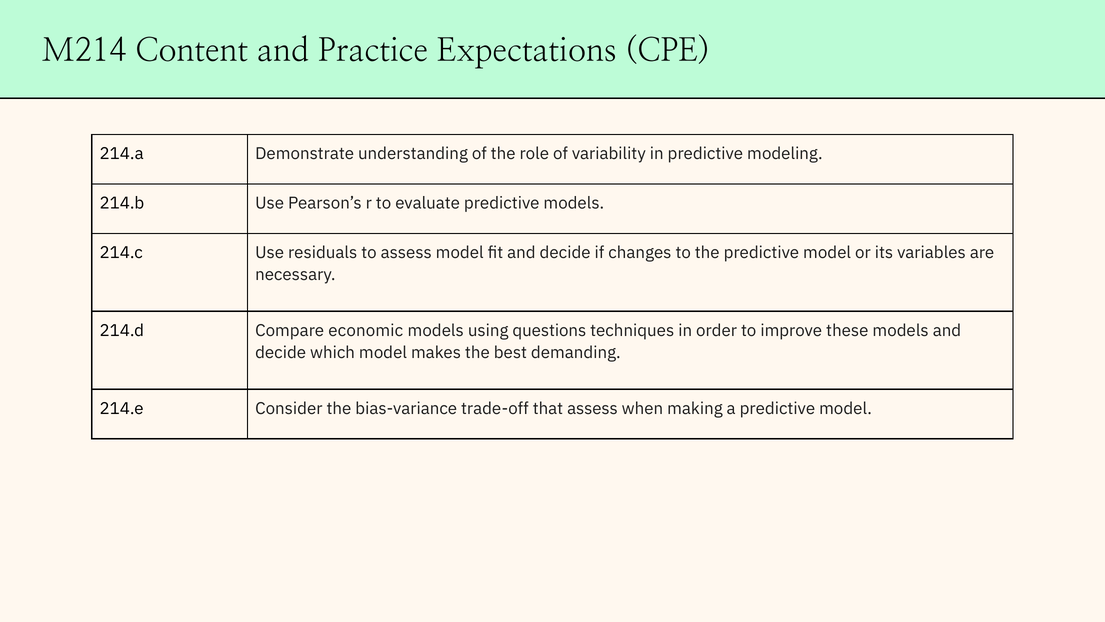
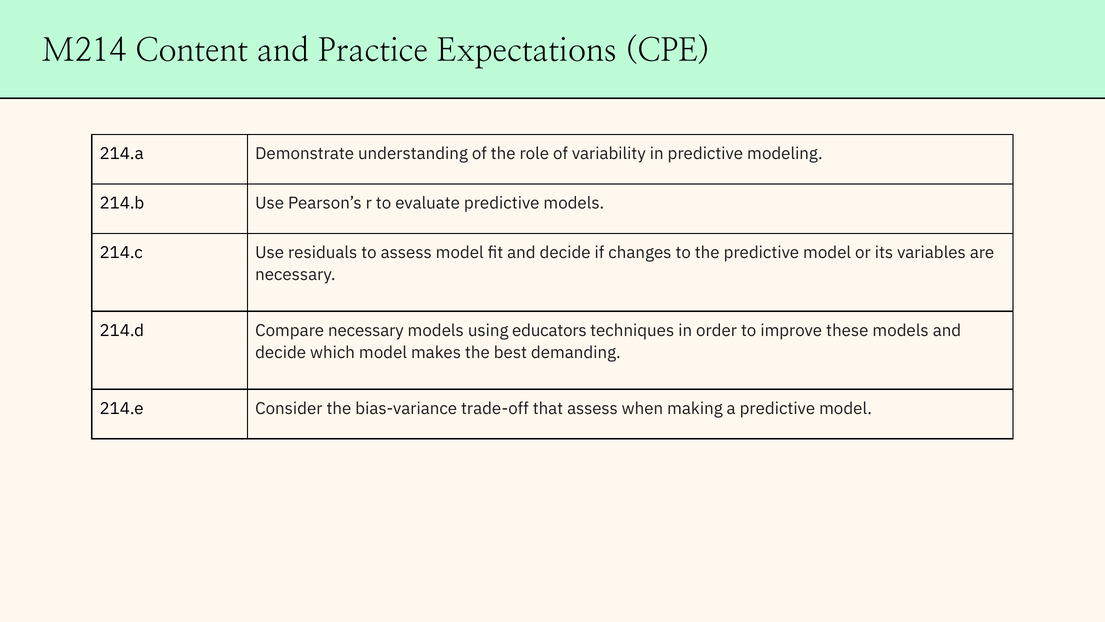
Compare economic: economic -> necessary
questions: questions -> educators
